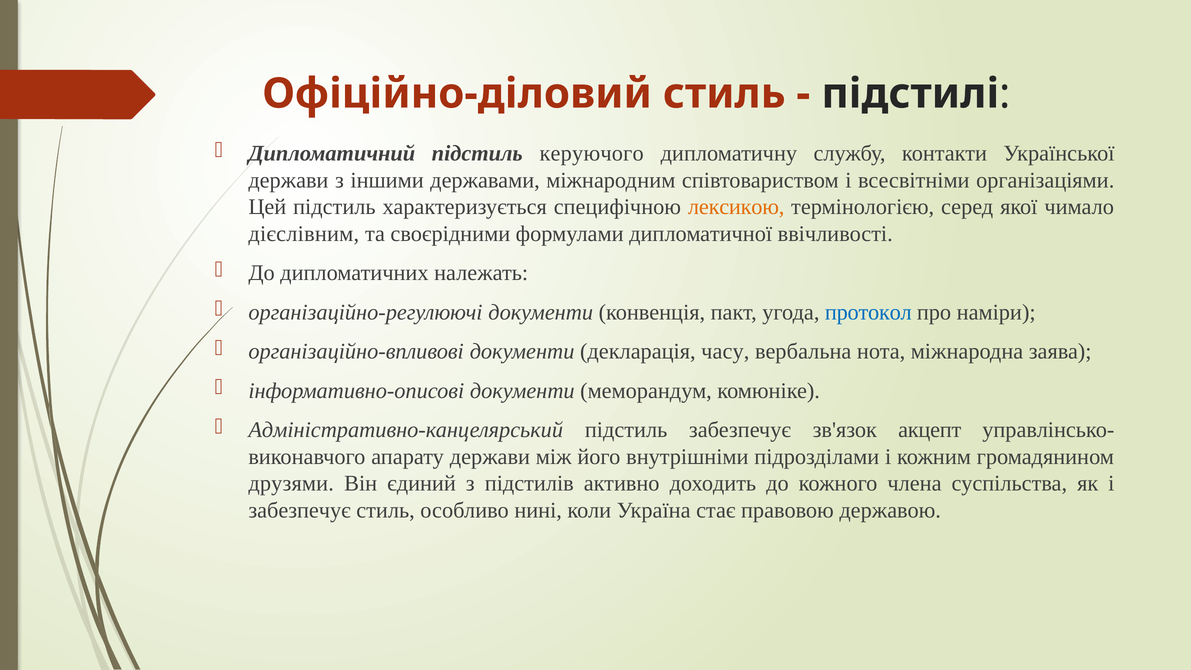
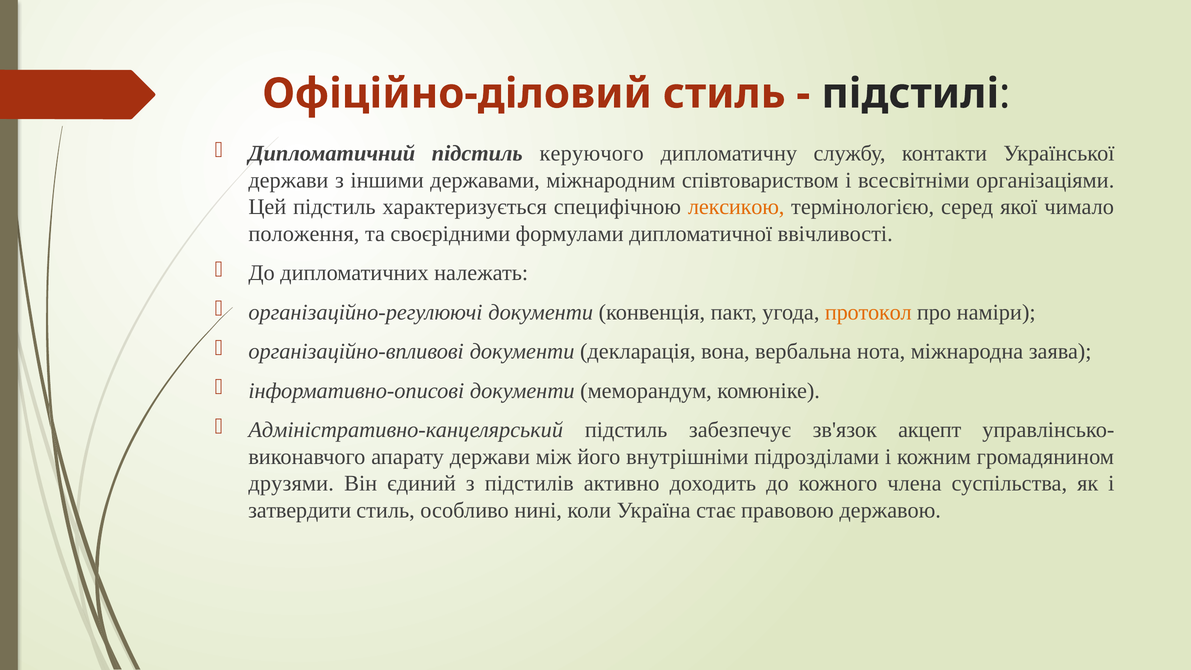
дієслівним: дієслівним -> положення
протокол colour: blue -> orange
часу: часу -> вона
забезпечує at (300, 510): забезпечує -> затвердити
